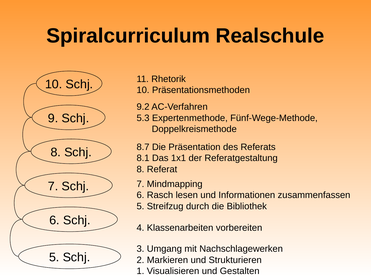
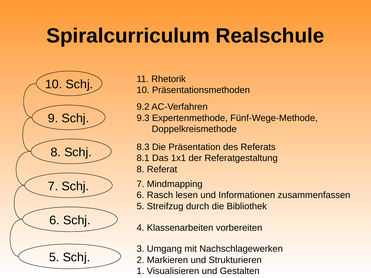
5.3: 5.3 -> 9.3
8.7: 8.7 -> 8.3
